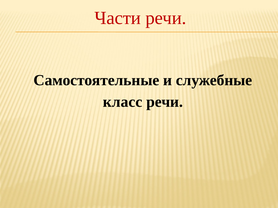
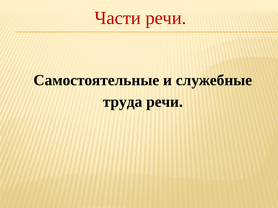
класс: класс -> труда
